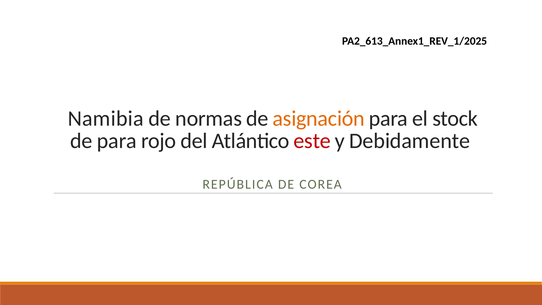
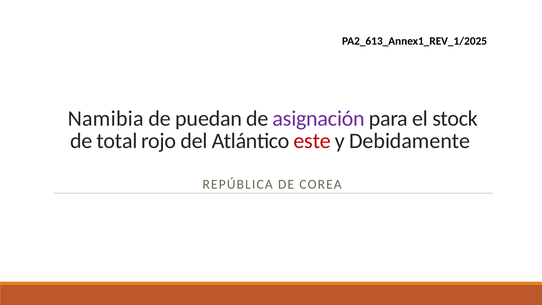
normas: normas -> puedan
asignación colour: orange -> purple
de para: para -> total
